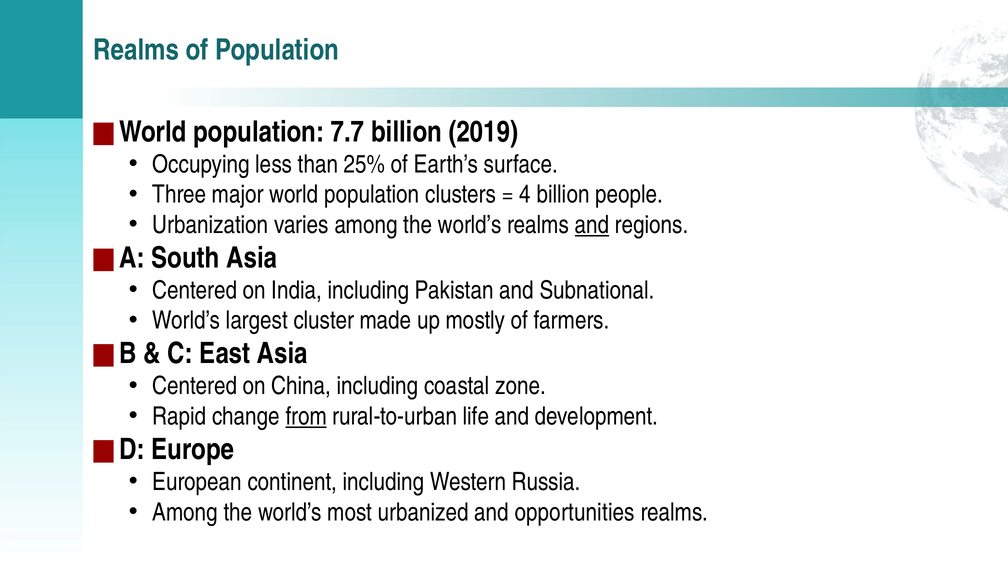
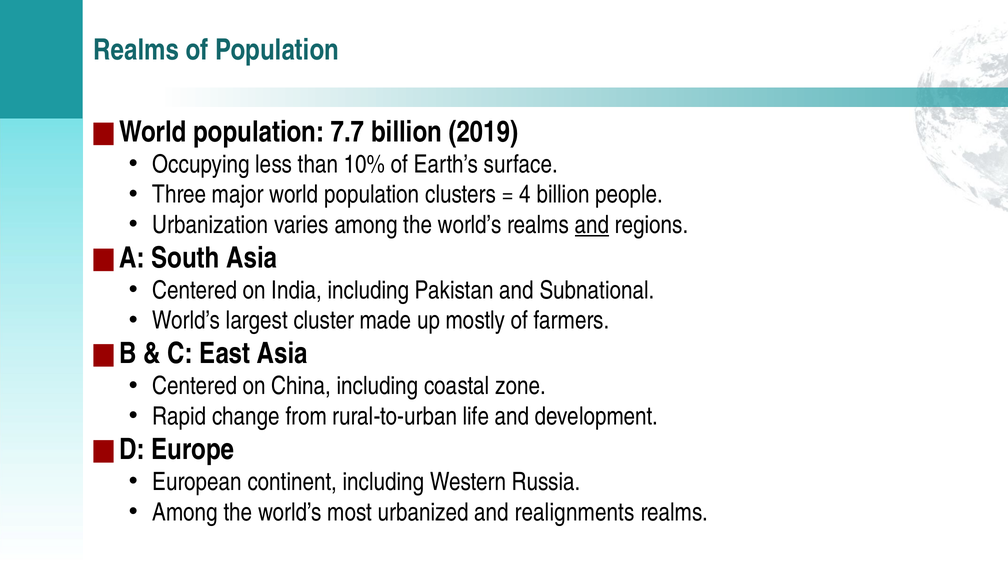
25%: 25% -> 10%
from underline: present -> none
opportunities: opportunities -> realignments
